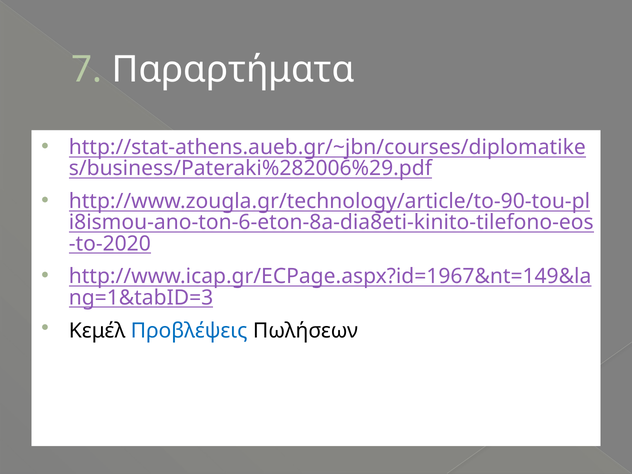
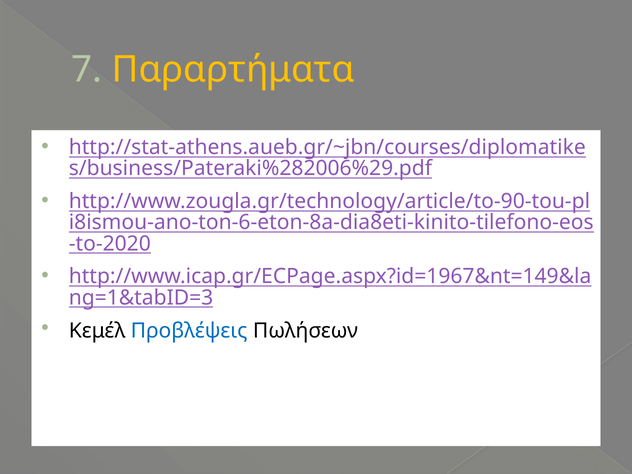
Παραρτήματα colour: white -> yellow
